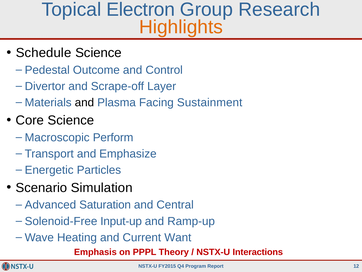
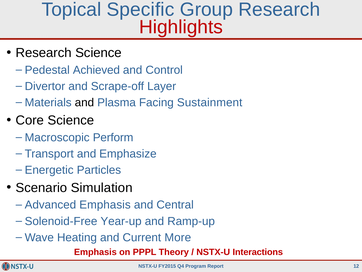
Electron: Electron -> Specific
Highlights colour: orange -> red
Schedule at (44, 53): Schedule -> Research
Outcome: Outcome -> Achieved
Advanced Saturation: Saturation -> Emphasis
Input-up: Input-up -> Year-up
Want: Want -> More
